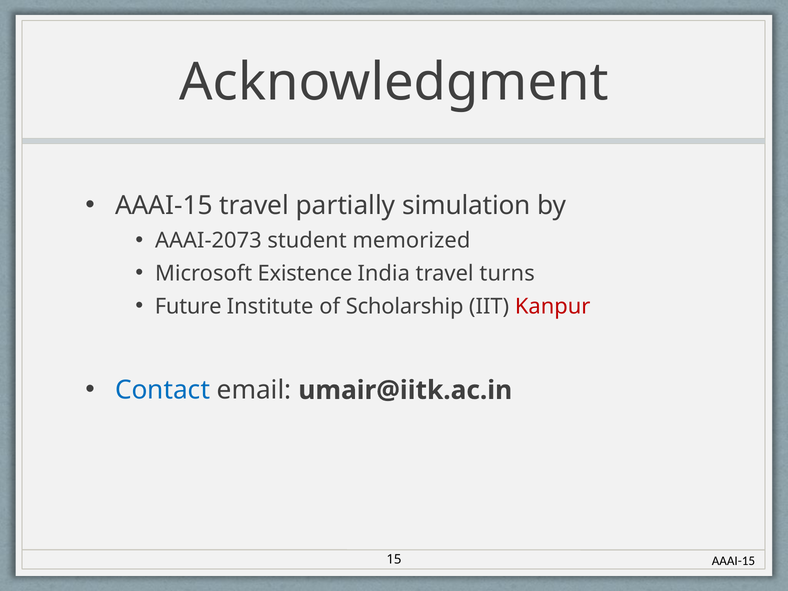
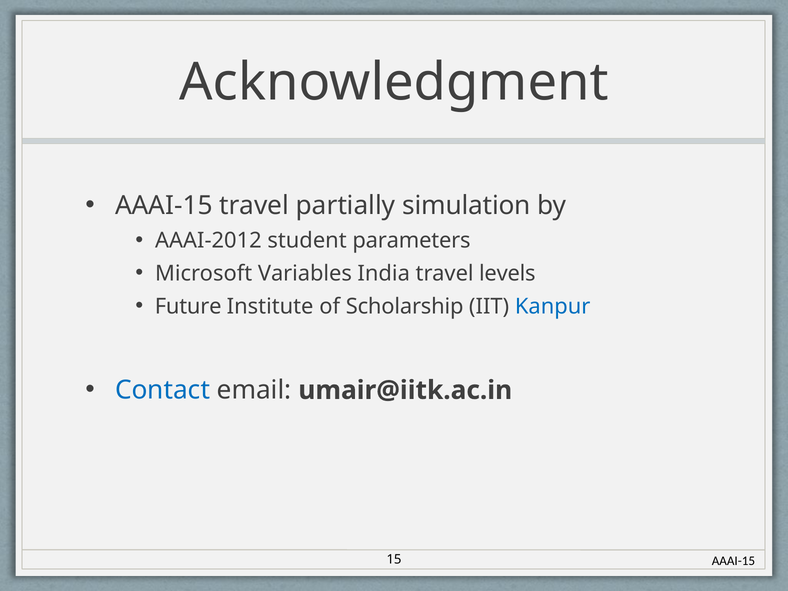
AAAI-2073: AAAI-2073 -> AAAI-2012
memorized: memorized -> parameters
Existence: Existence -> Variables
turns: turns -> levels
Kanpur colour: red -> blue
